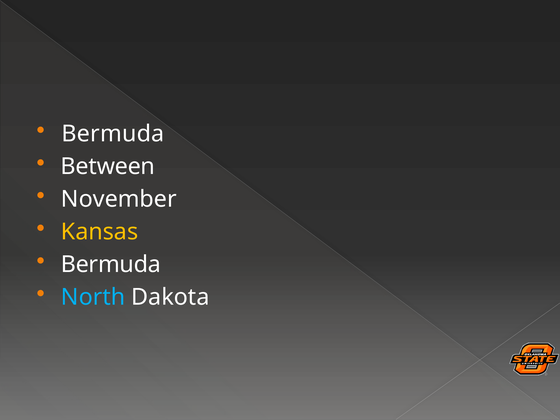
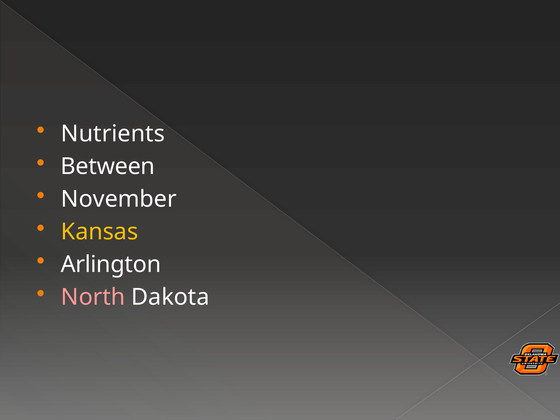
Bermuda at (113, 134): Bermuda -> Nutrients
Bermuda at (111, 264): Bermuda -> Arlington
North colour: light blue -> pink
